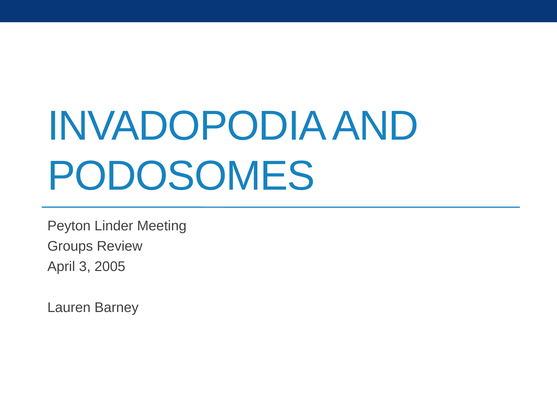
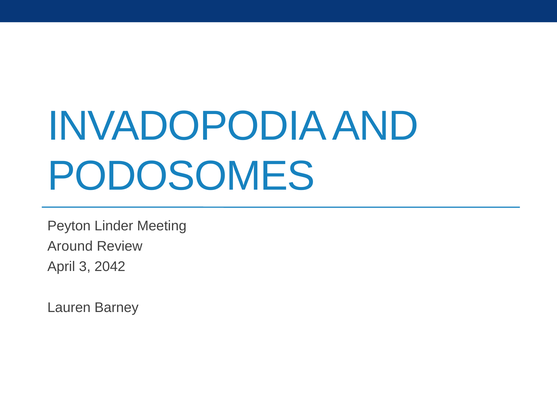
Groups: Groups -> Around
2005: 2005 -> 2042
